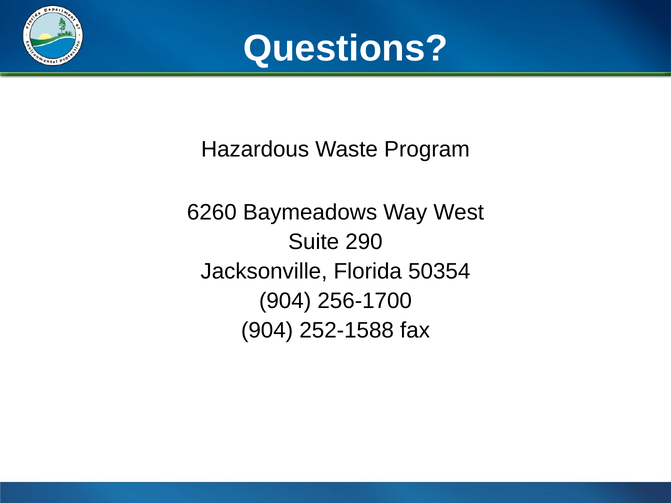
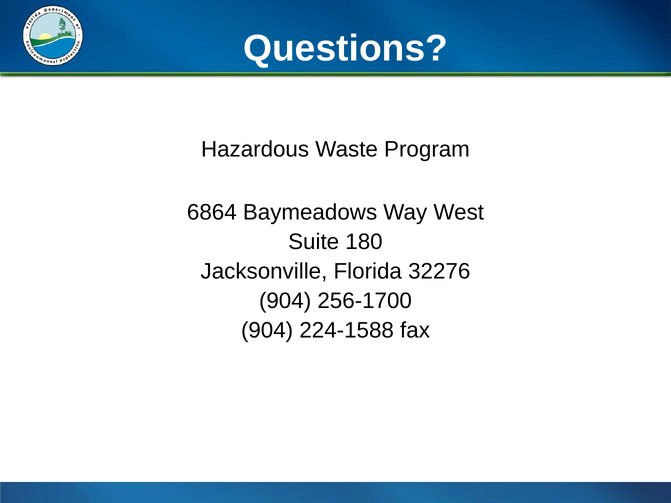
6260: 6260 -> 6864
290: 290 -> 180
50354: 50354 -> 32276
252-1588: 252-1588 -> 224-1588
